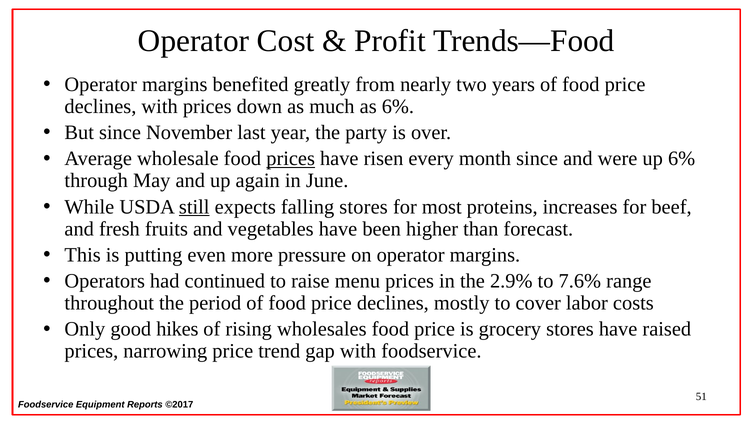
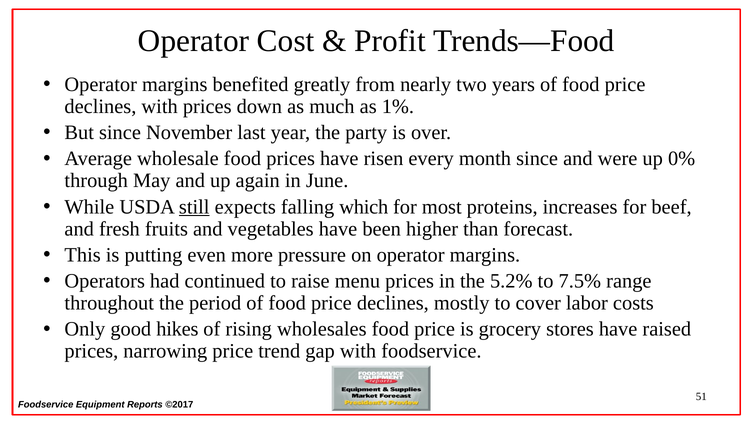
as 6%: 6% -> 1%
prices at (291, 158) underline: present -> none
up 6%: 6% -> 0%
falling stores: stores -> which
2.9%: 2.9% -> 5.2%
7.6%: 7.6% -> 7.5%
